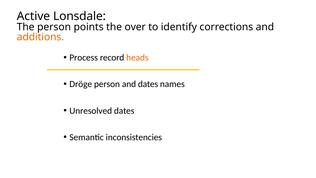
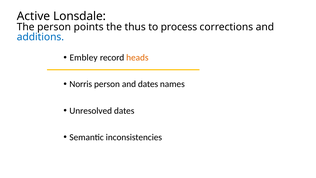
over: over -> thus
identify: identify -> process
additions colour: orange -> blue
Process: Process -> Embley
Dröge: Dröge -> Norris
